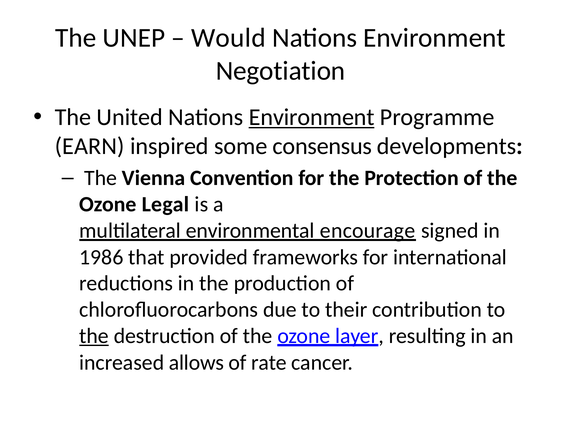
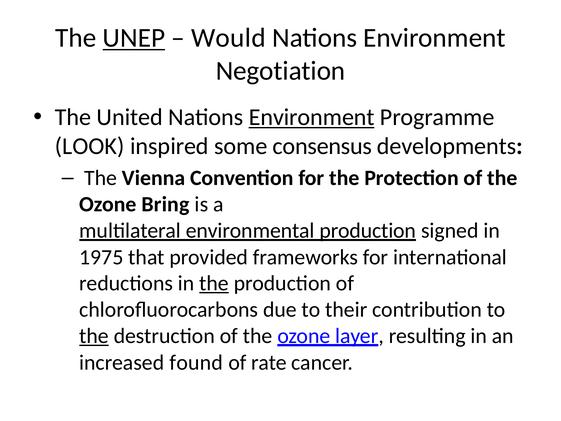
UNEP underline: none -> present
EARN: EARN -> LOOK
Legal: Legal -> Bring
environmental encourage: encourage -> production
1986: 1986 -> 1975
the at (214, 283) underline: none -> present
allows: allows -> found
